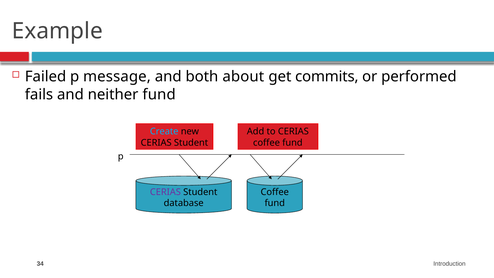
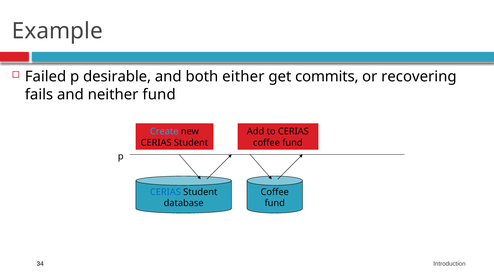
message: message -> desirable
about: about -> either
performed: performed -> recovering
CERIAS at (165, 192) colour: purple -> blue
